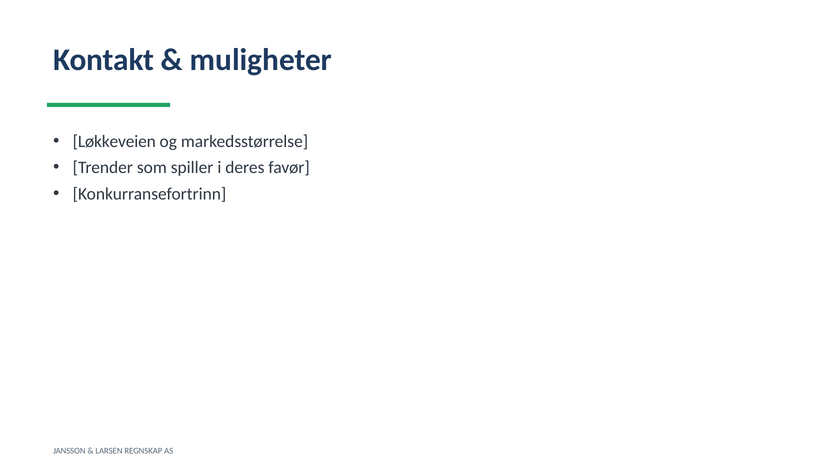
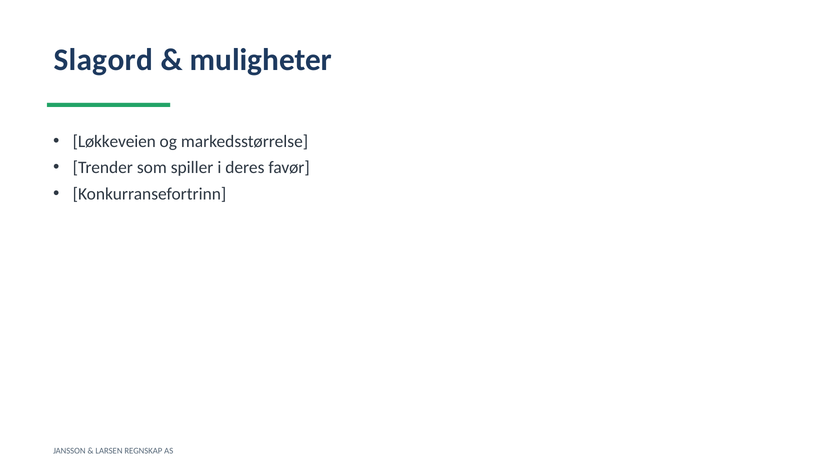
Kontakt: Kontakt -> Slagord
